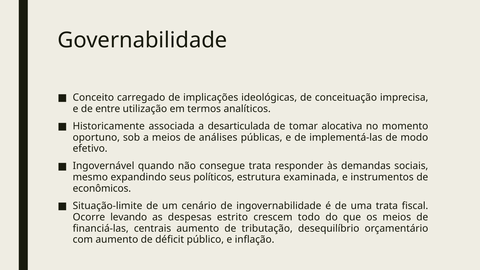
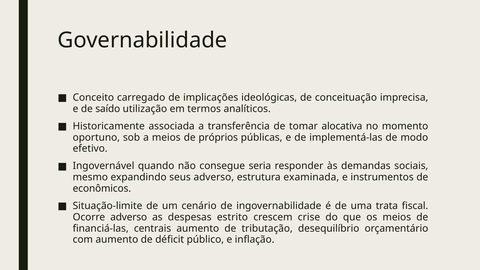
entre: entre -> saído
desarticulada: desarticulada -> transferência
análises: análises -> próprios
consegue trata: trata -> seria
seus políticos: políticos -> adverso
Ocorre levando: levando -> adverso
todo: todo -> crise
